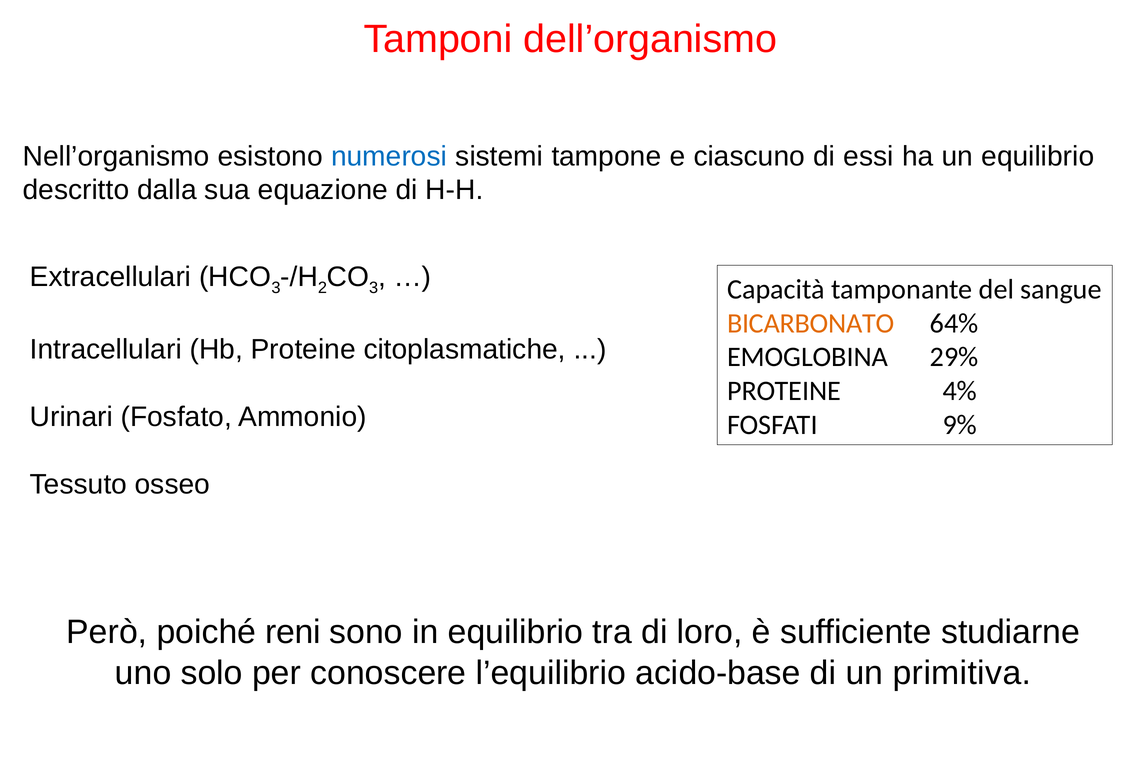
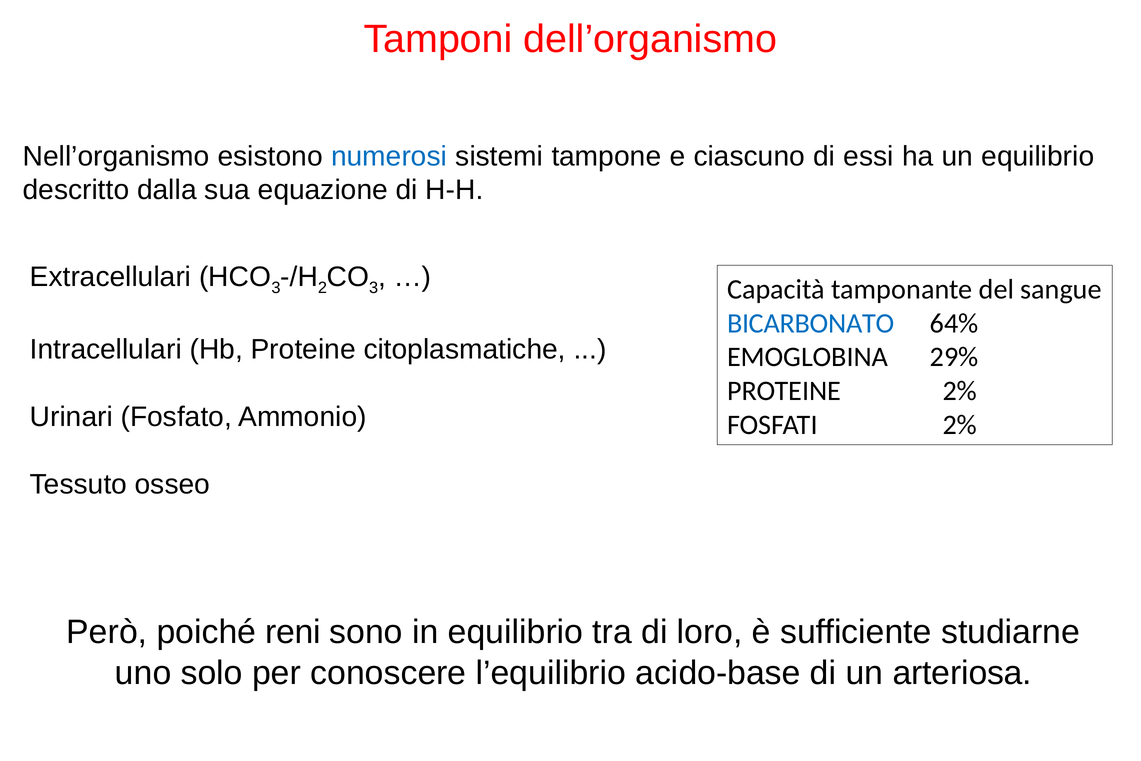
BICARBONATO colour: orange -> blue
PROTEINE 4%: 4% -> 2%
FOSFATI 9%: 9% -> 2%
primitiva: primitiva -> arteriosa
